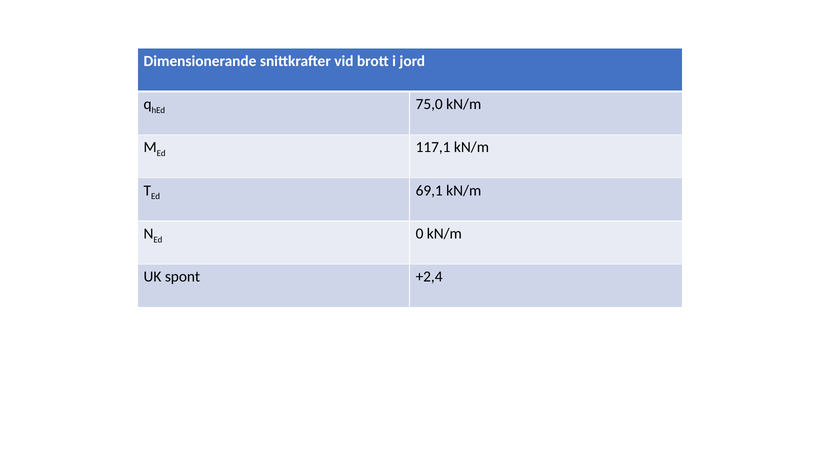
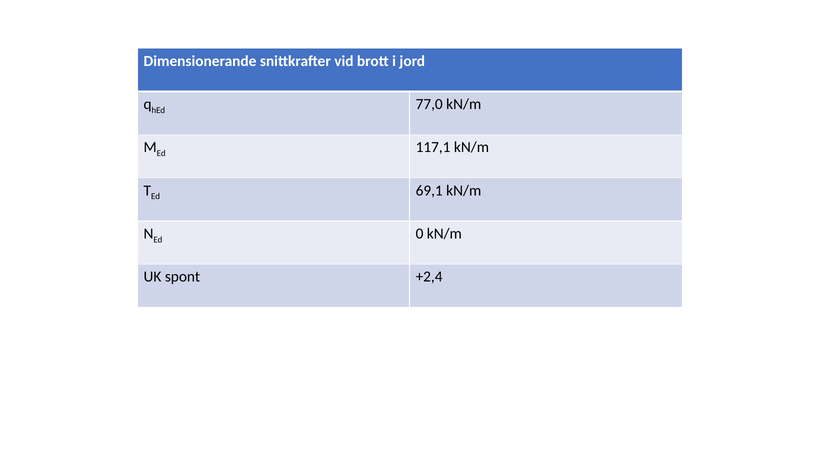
75,0: 75,0 -> 77,0
